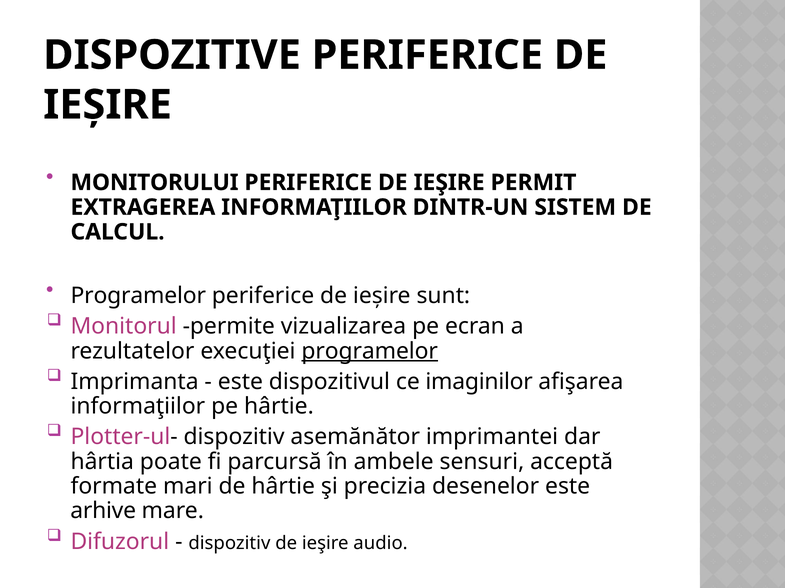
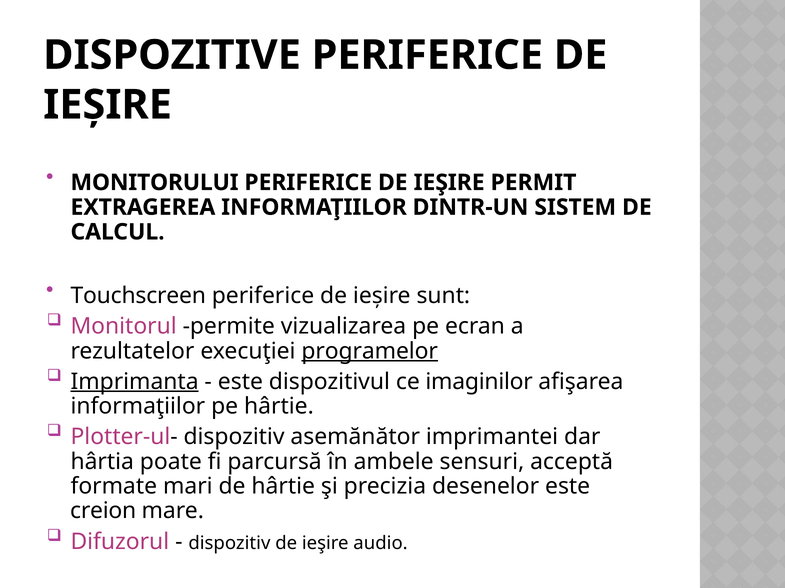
Programelor at (138, 296): Programelor -> Touchscreen
Imprimanta underline: none -> present
arhive: arhive -> creion
